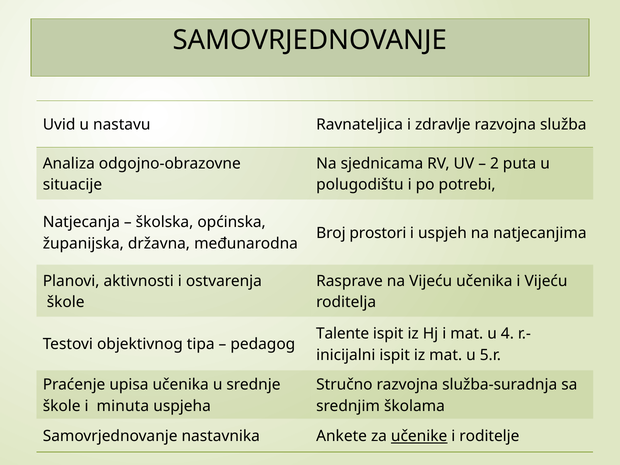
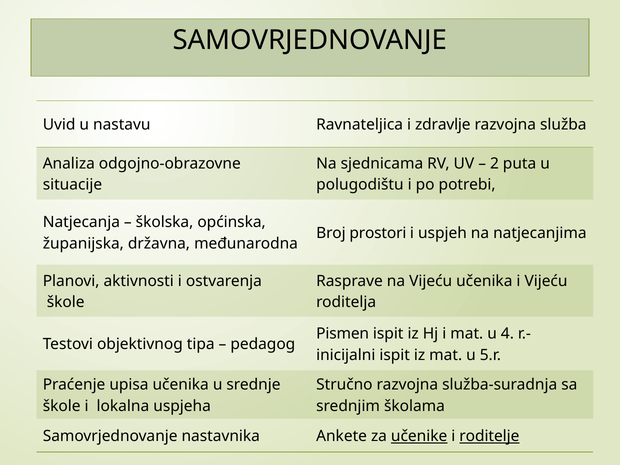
Talente: Talente -> Pismen
minuta: minuta -> lokalna
roditelje underline: none -> present
